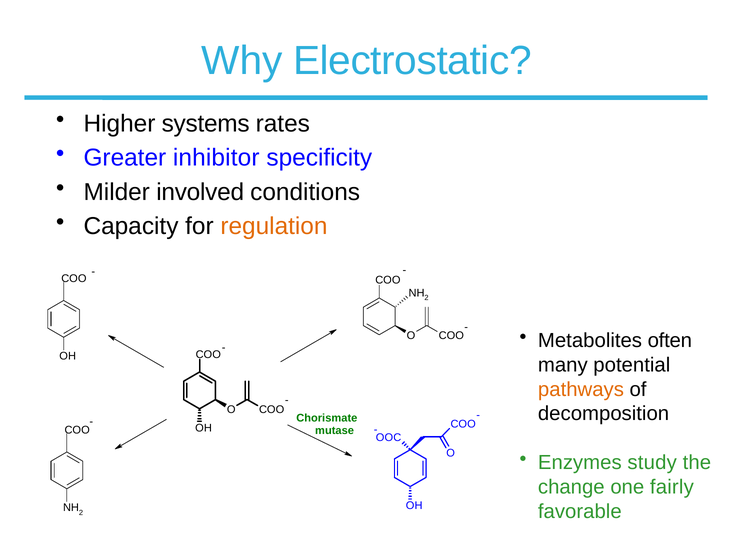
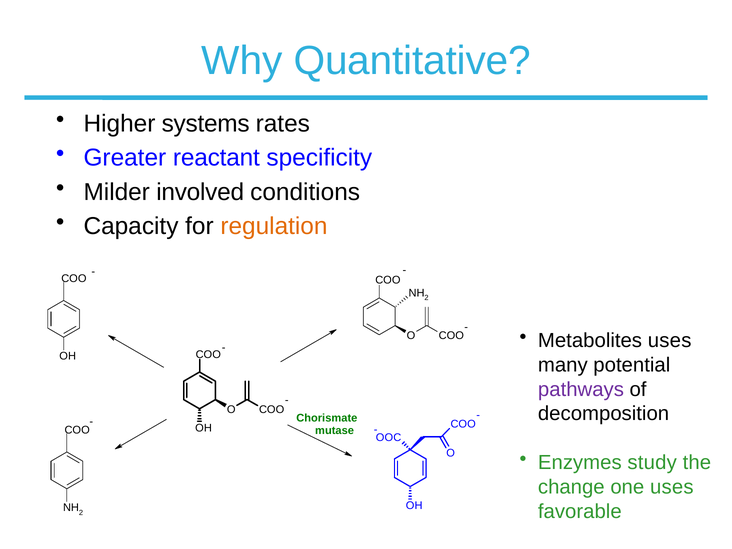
Electrostatic: Electrostatic -> Quantitative
inhibitor: inhibitor -> reactant
Metabolites often: often -> uses
pathways colour: orange -> purple
one fairly: fairly -> uses
